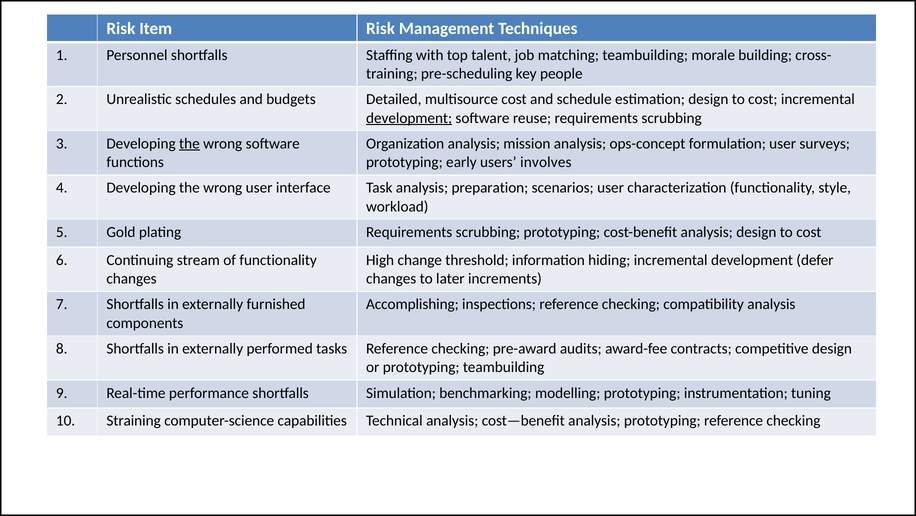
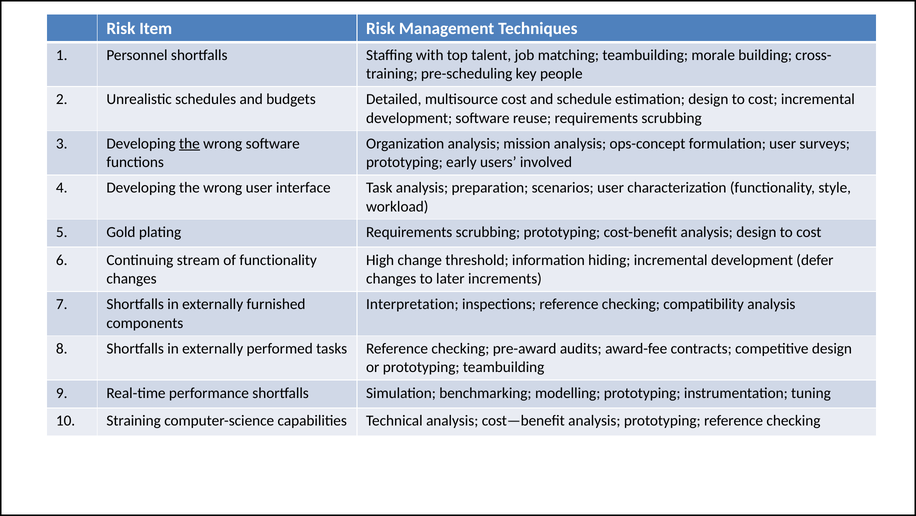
development at (409, 118) underline: present -> none
involves: involves -> involved
Accomplishing: Accomplishing -> Interpretation
